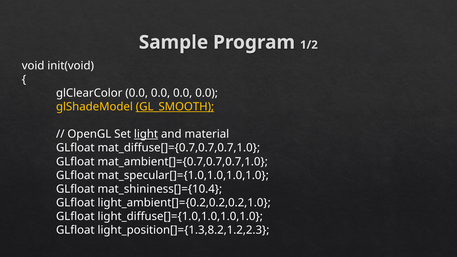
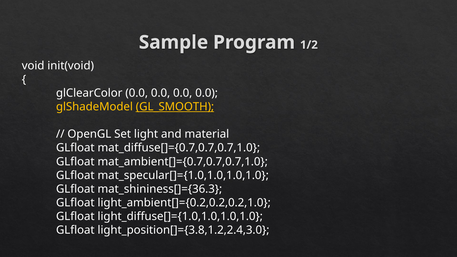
light underline: present -> none
mat_shininess[]={10.4: mat_shininess[]={10.4 -> mat_shininess[]={36.3
light_position[]={1.3,8.2,1.2,2.3: light_position[]={1.3,8.2,1.2,2.3 -> light_position[]={3.8,1.2,2.4,3.0
